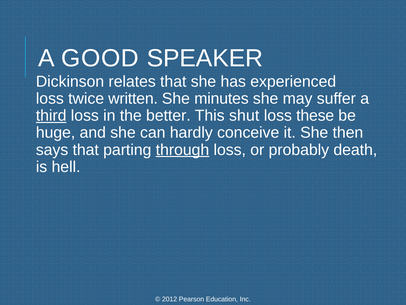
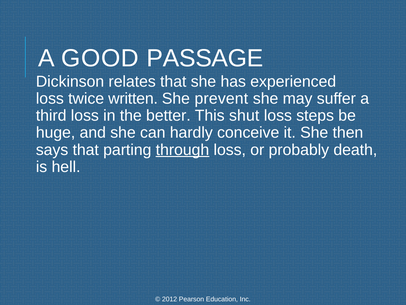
SPEAKER: SPEAKER -> PASSAGE
minutes: minutes -> prevent
third underline: present -> none
these: these -> steps
